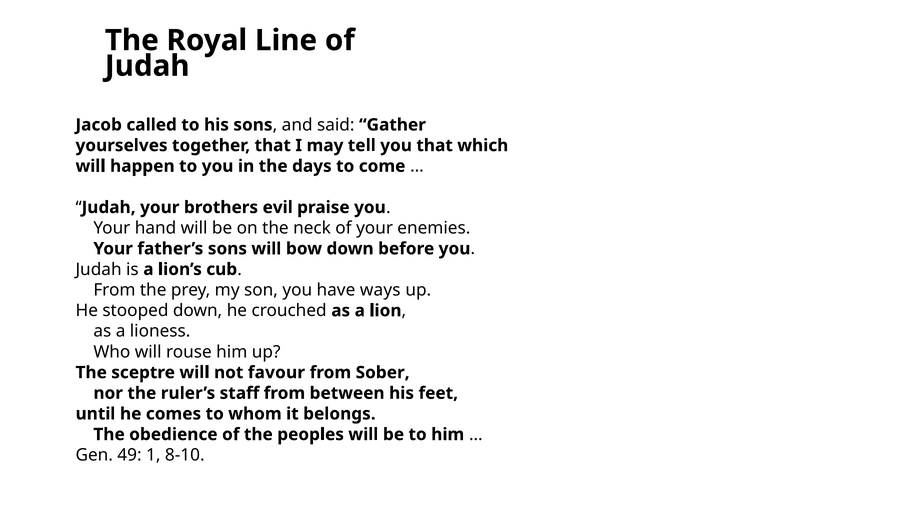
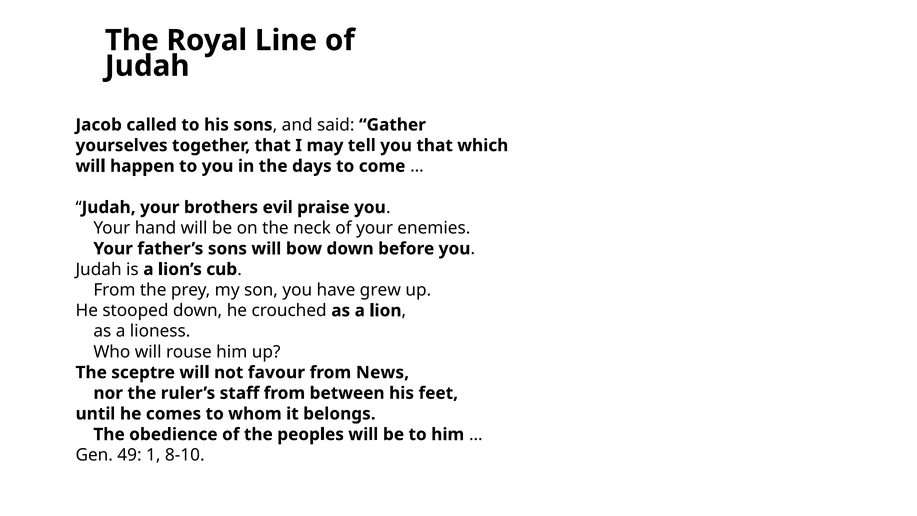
ways: ways -> grew
Sober: Sober -> News
